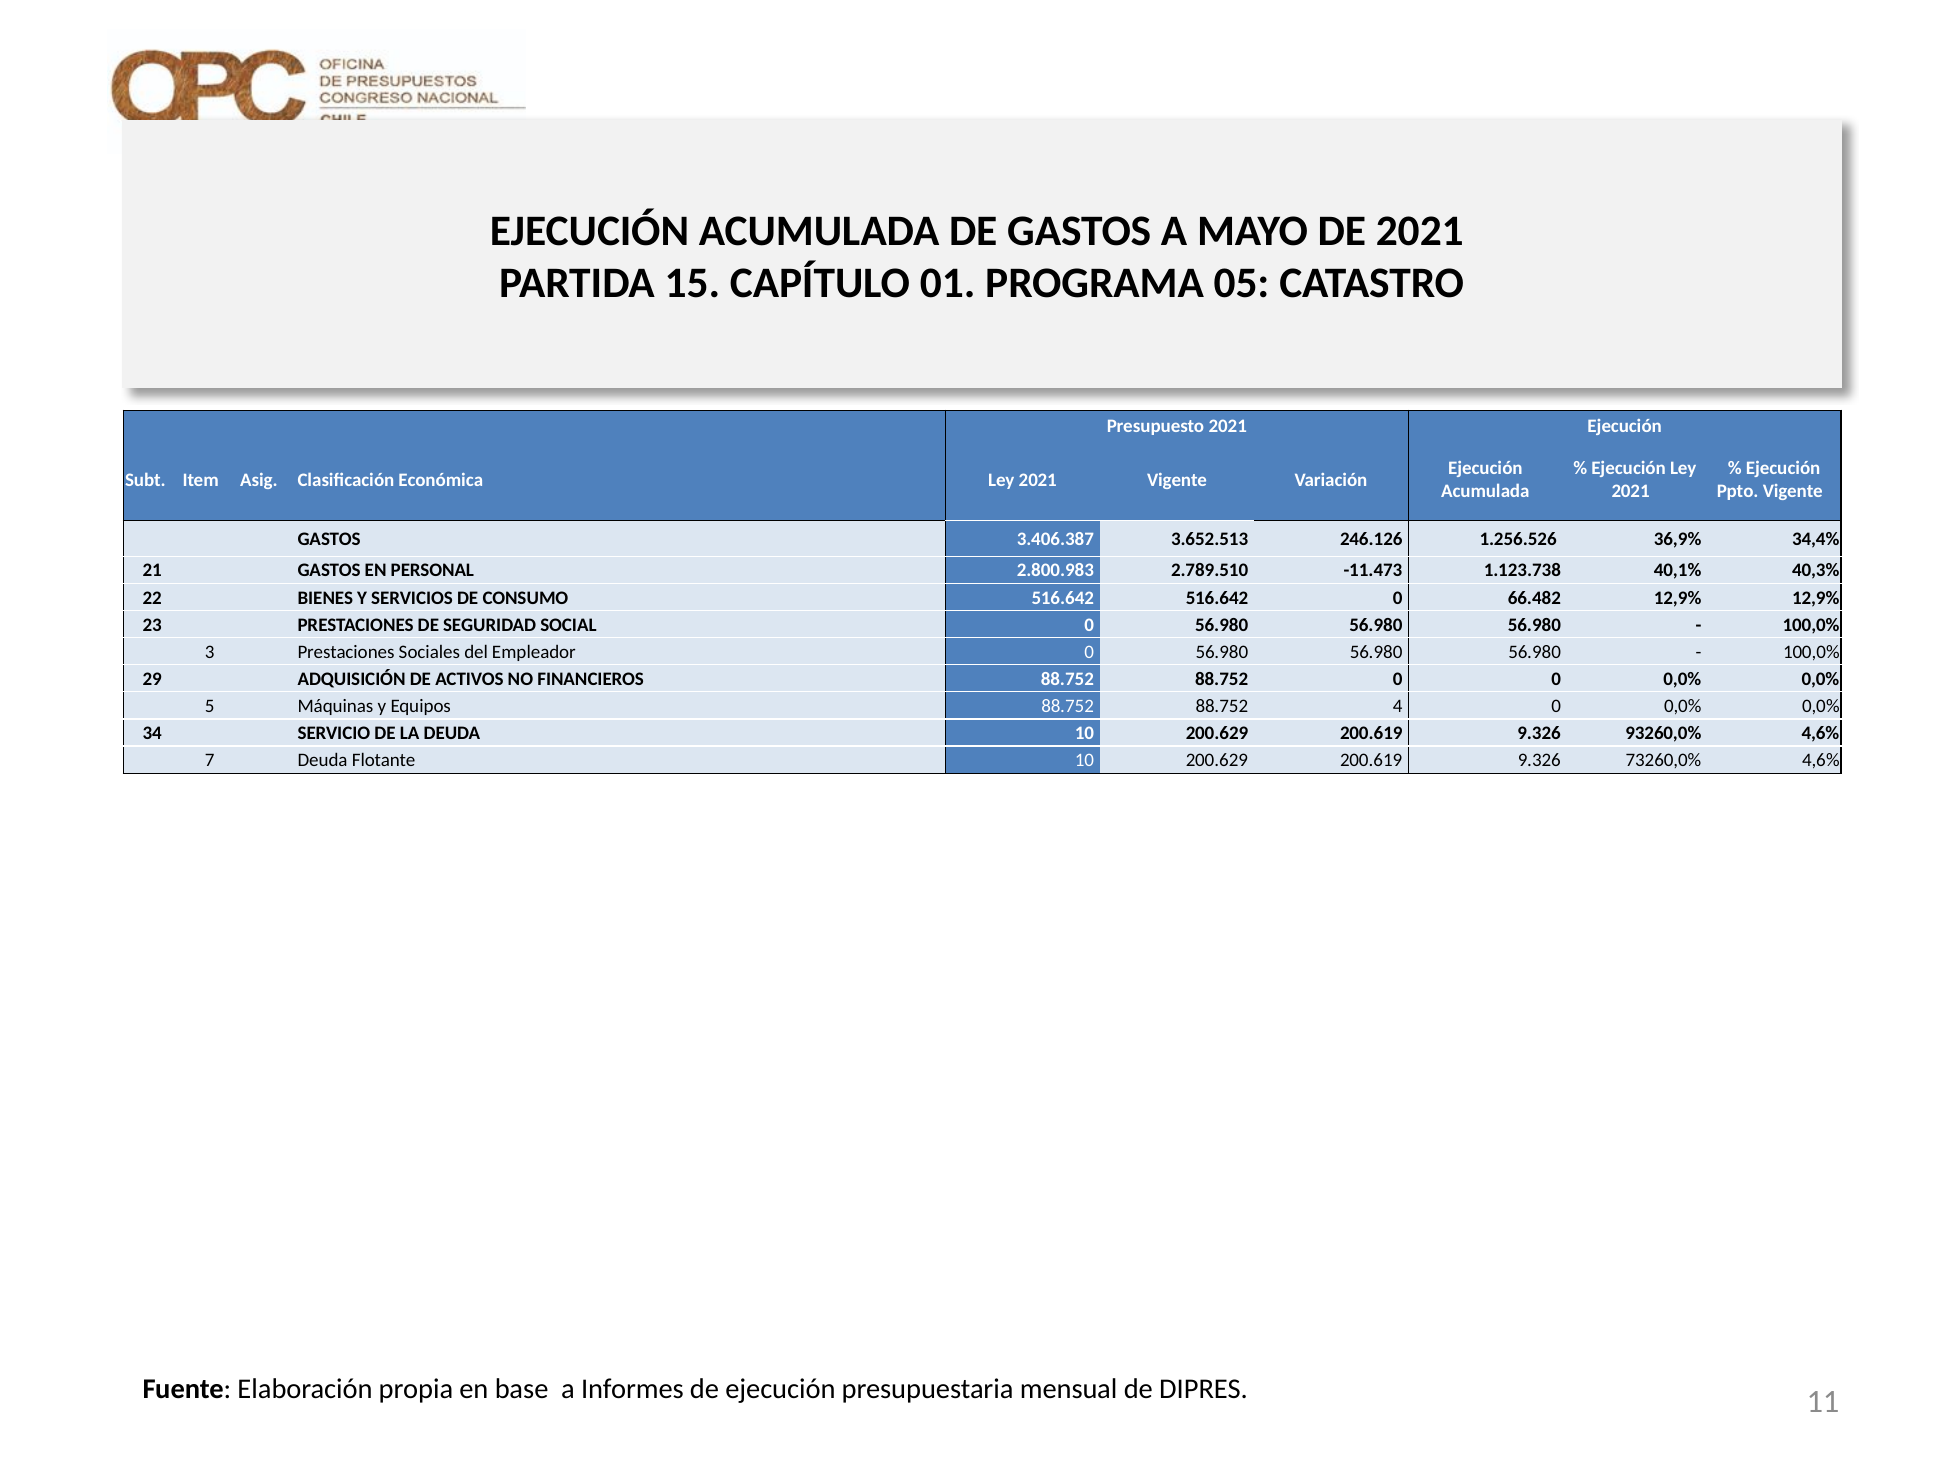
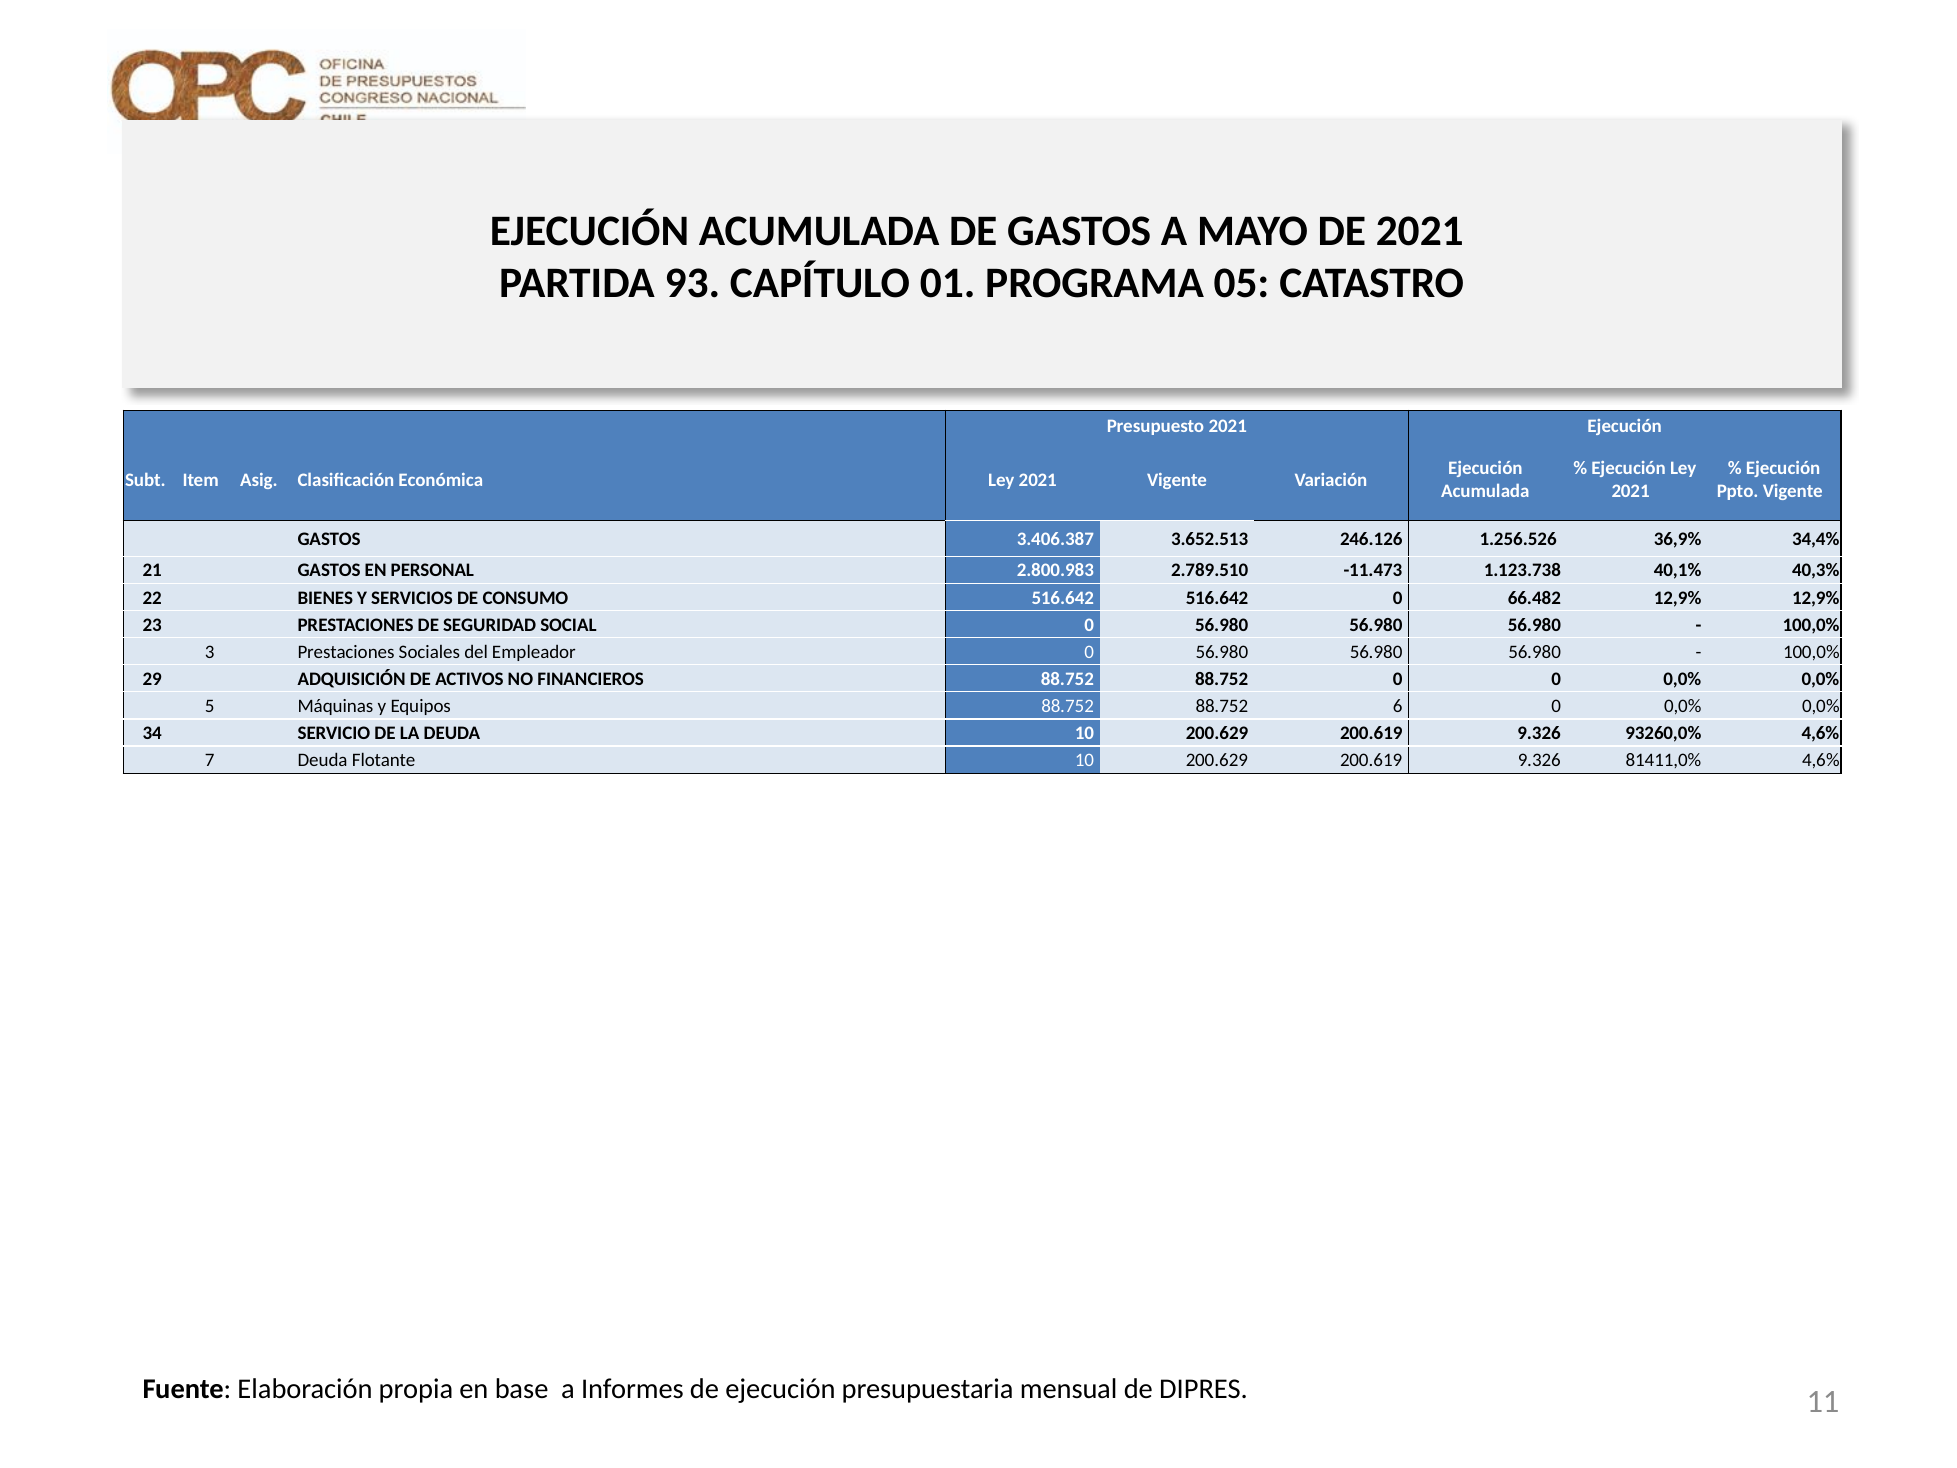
15: 15 -> 93
4: 4 -> 6
73260,0%: 73260,0% -> 81411,0%
